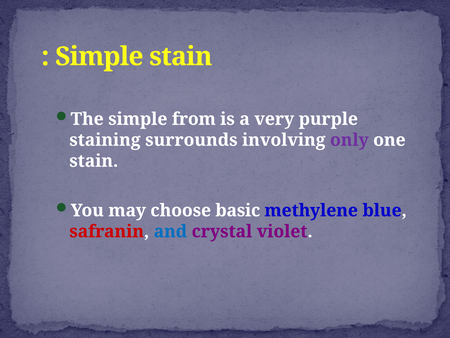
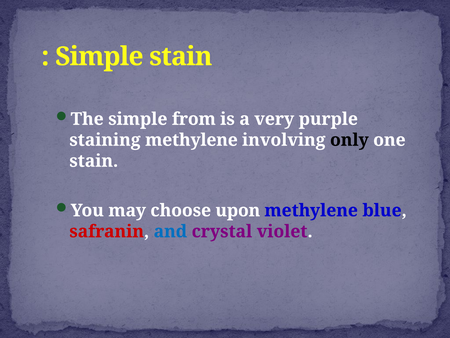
staining surrounds: surrounds -> methylene
only colour: purple -> black
basic: basic -> upon
